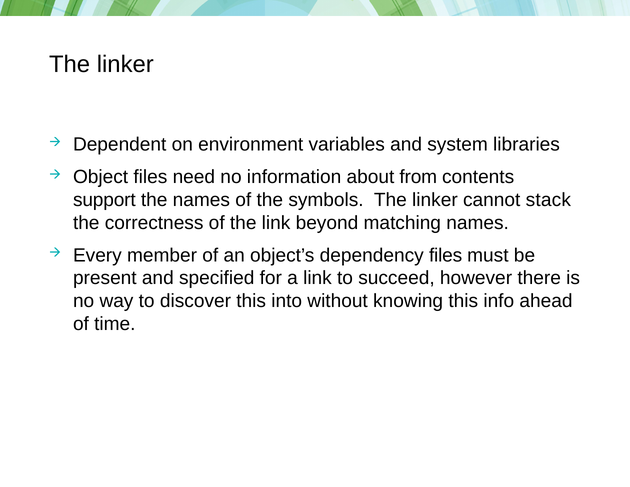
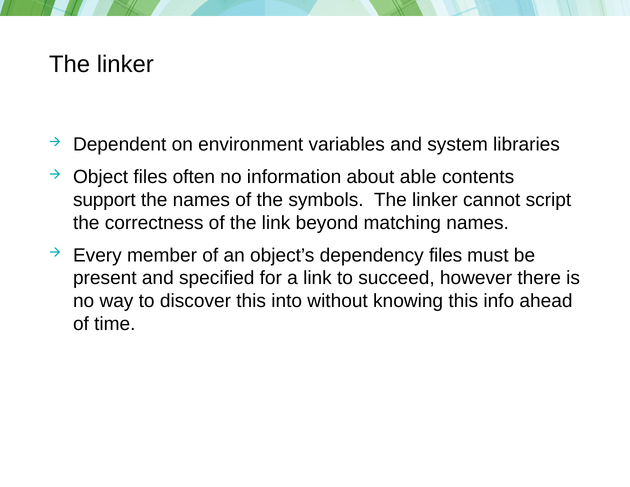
need: need -> often
from: from -> able
stack: stack -> script
